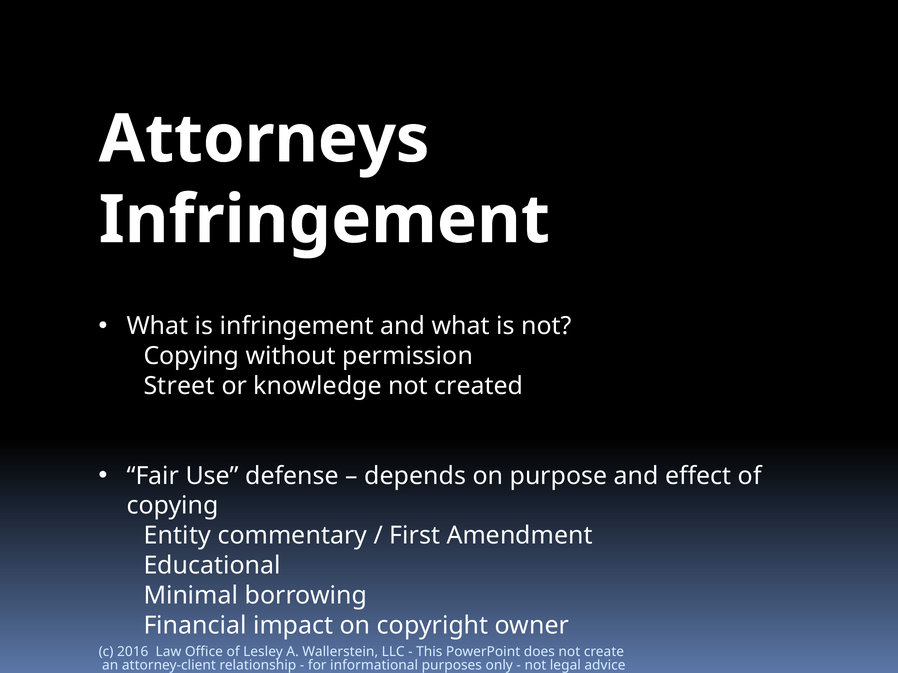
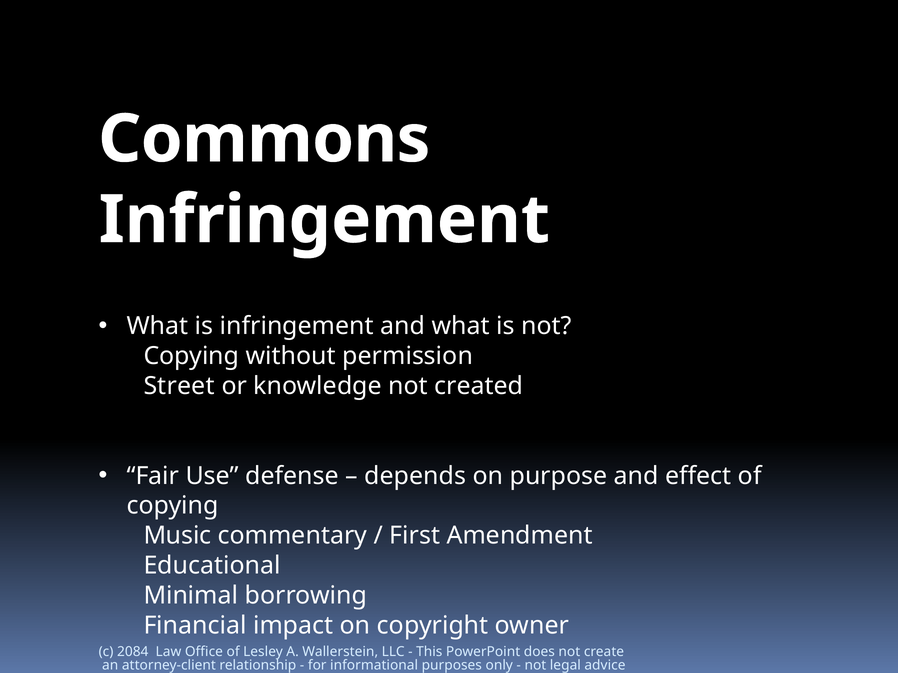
Attorneys: Attorneys -> Commons
Entity: Entity -> Music
2016: 2016 -> 2084
